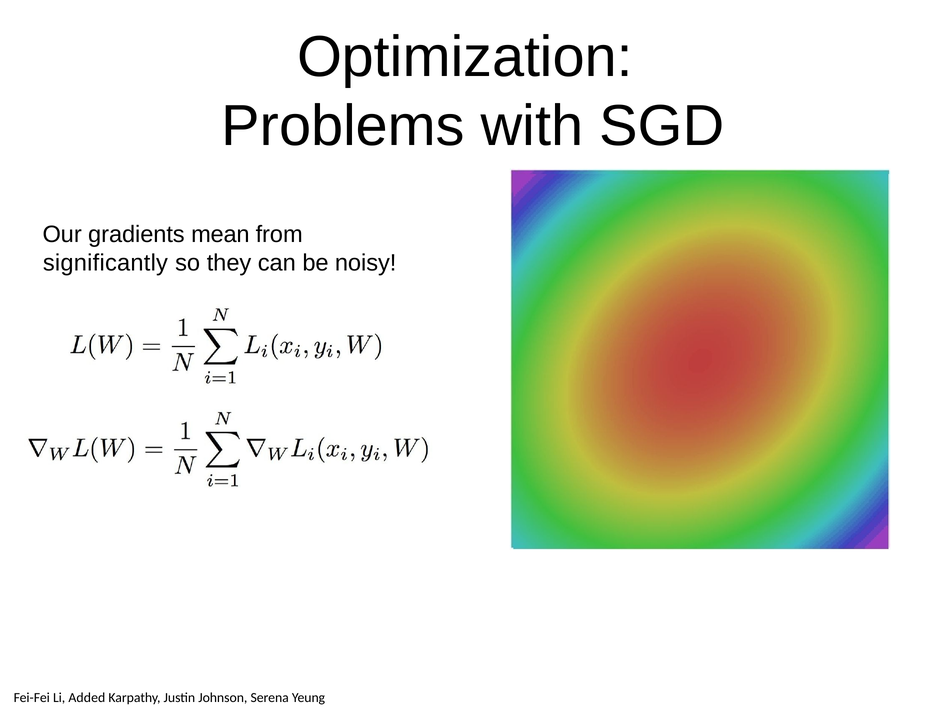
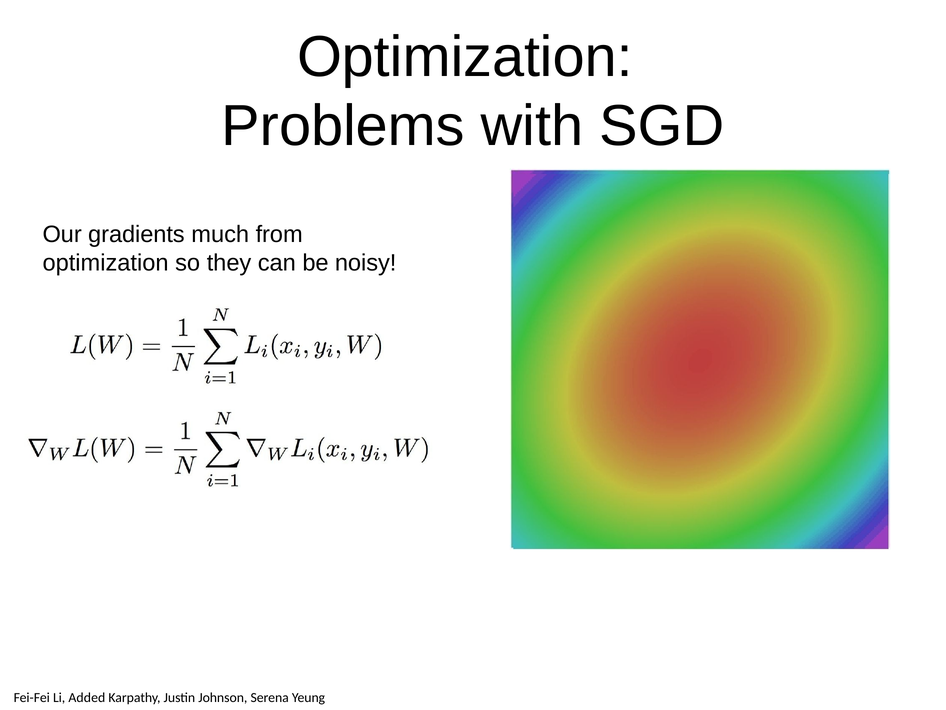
mean: mean -> much
significantly at (105, 263): significantly -> optimization
